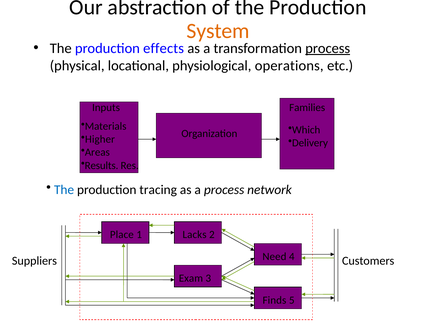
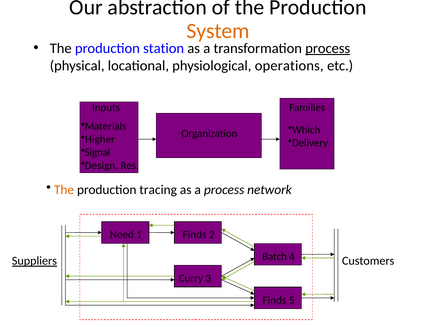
effects: effects -> station
Areas: Areas -> Signal
Results: Results -> Design
The at (64, 190) colour: blue -> orange
Place: Place -> Need
Lacks at (195, 235): Lacks -> Finds
Need: Need -> Batch
Suppliers underline: none -> present
Exam: Exam -> Curry
